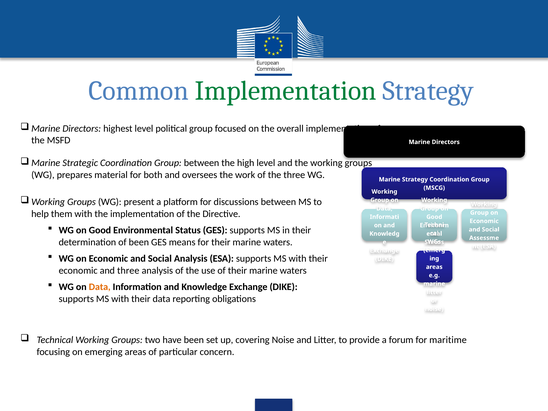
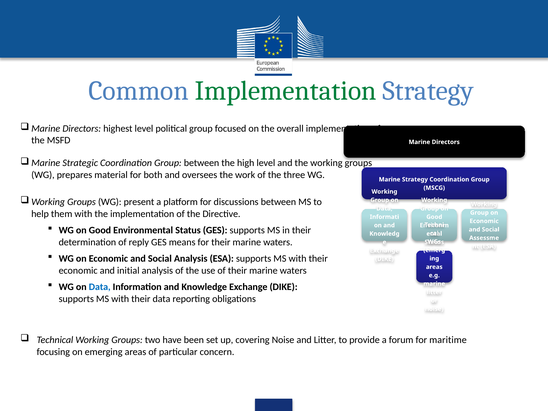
of been: been -> reply
and three: three -> initial
Data at (100, 287) colour: orange -> blue
